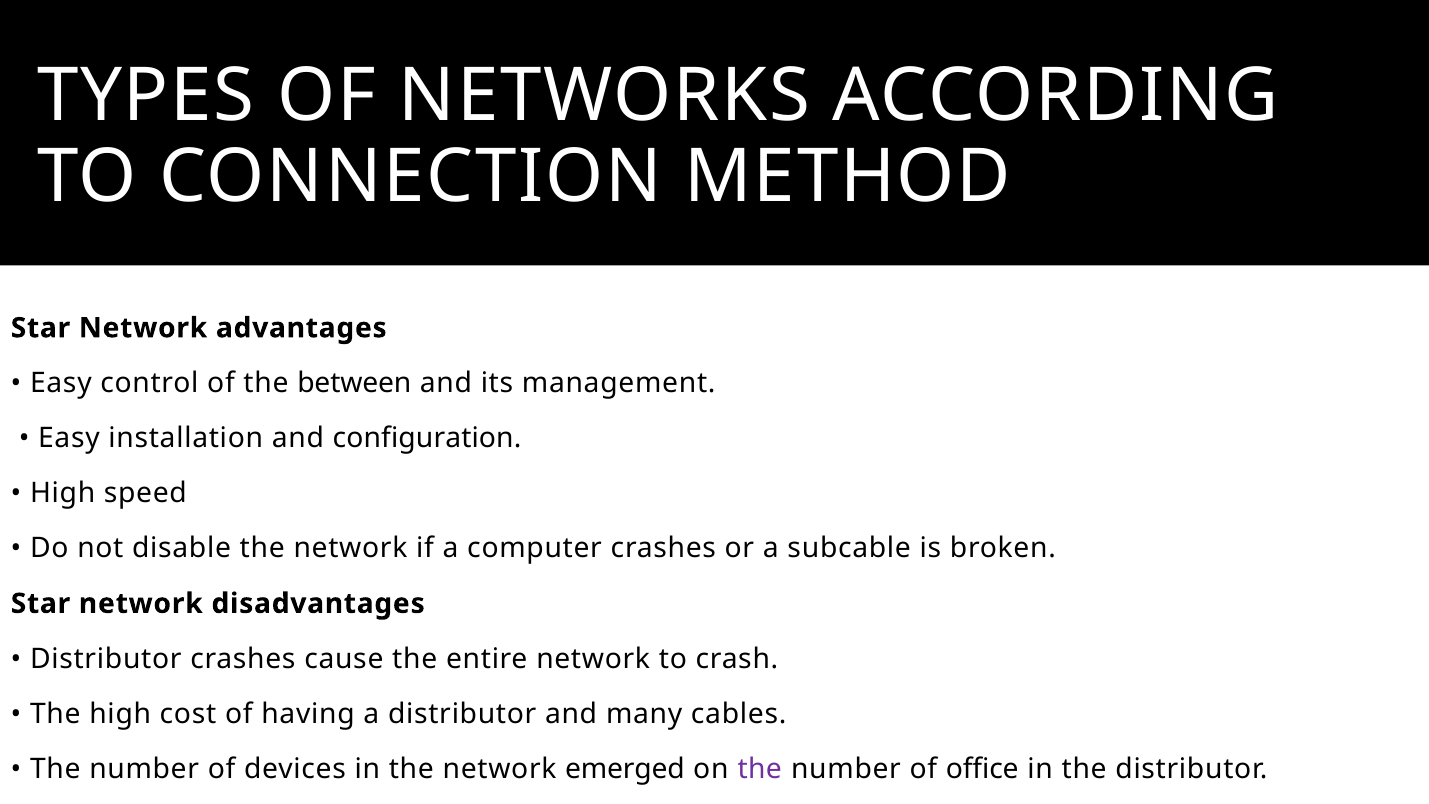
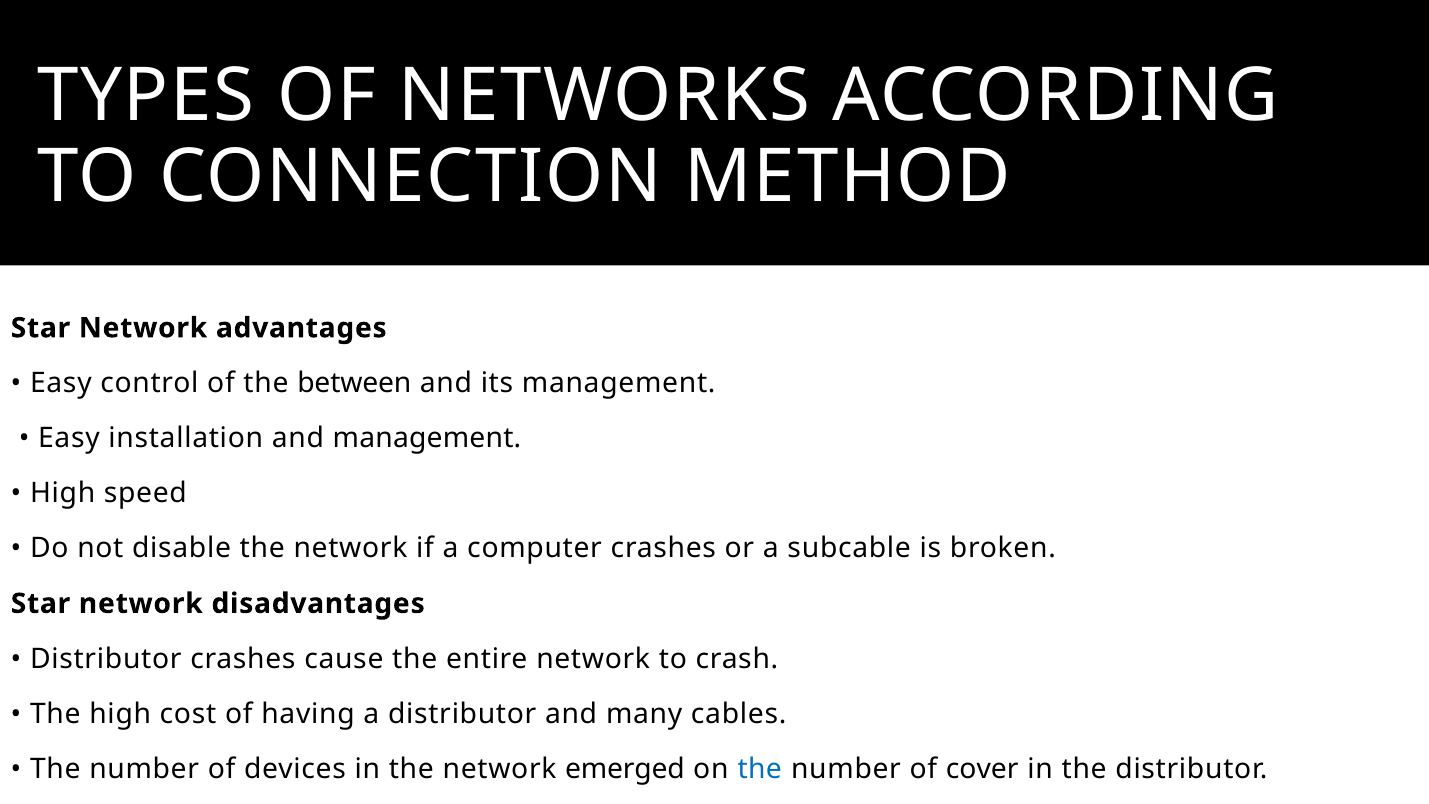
and configuration: configuration -> management
the at (760, 769) colour: purple -> blue
office: office -> cover
